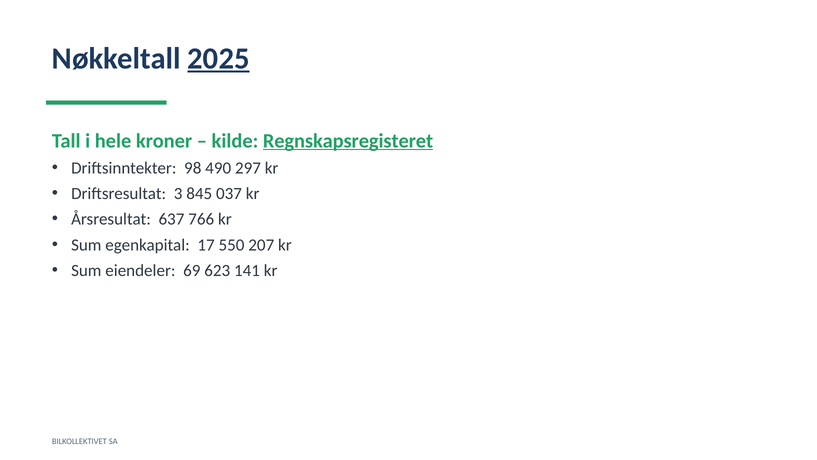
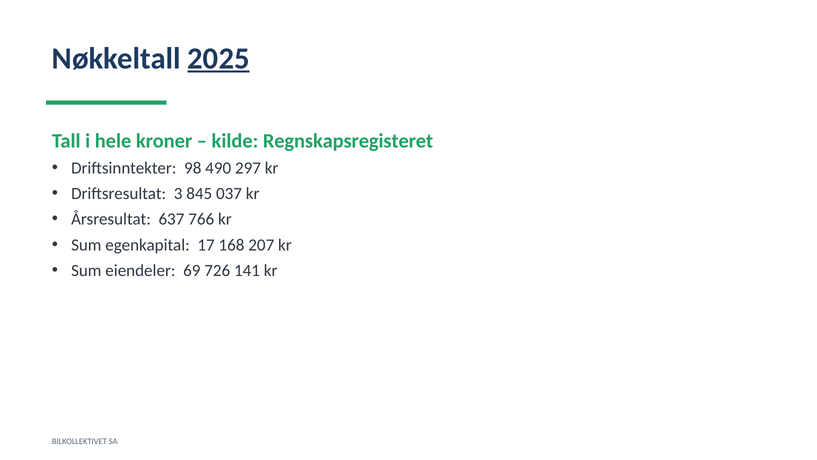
Regnskapsregisteret underline: present -> none
550: 550 -> 168
623: 623 -> 726
